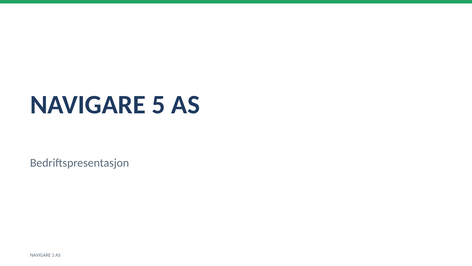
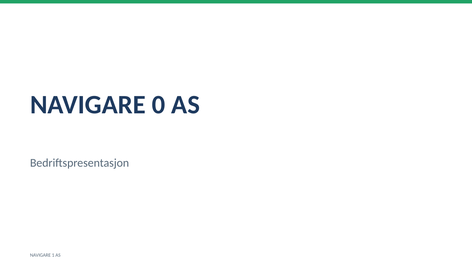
5: 5 -> 0
